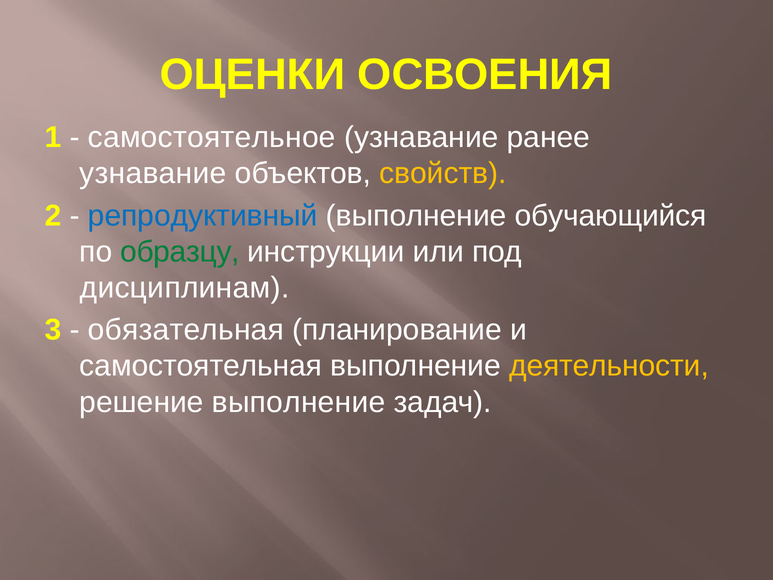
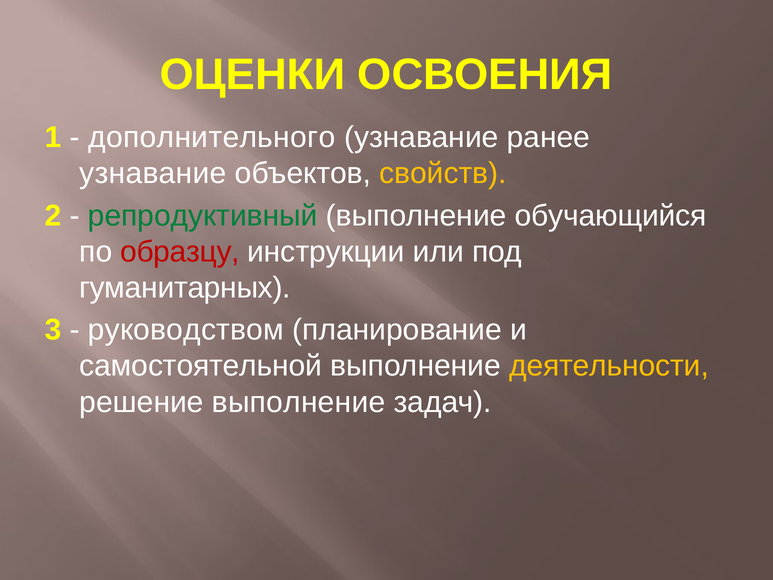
самостоятельное: самостоятельное -> дополнительного
репродуктивный colour: blue -> green
образцу colour: green -> red
дисциплинам: дисциплинам -> гуманитарных
обязательная: обязательная -> руководством
самостоятельная: самостоятельная -> самостоятельной
